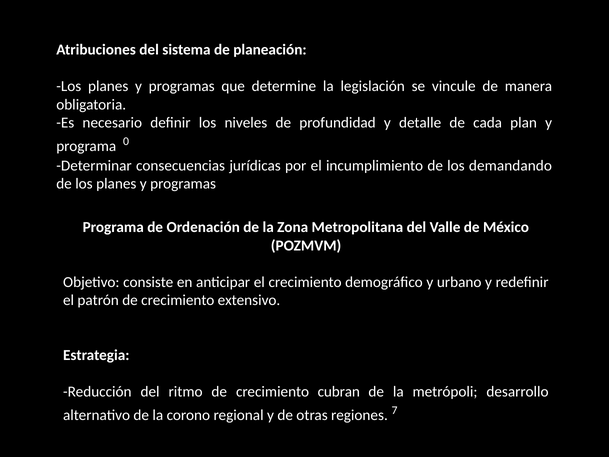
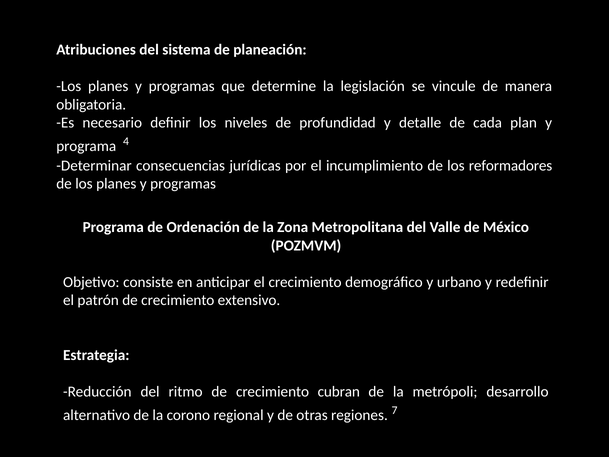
0: 0 -> 4
demandando: demandando -> reformadores
